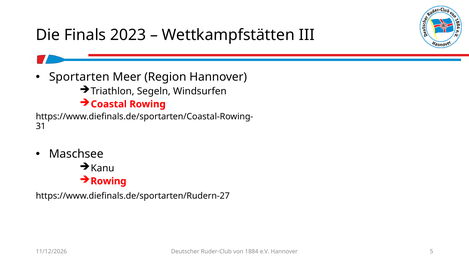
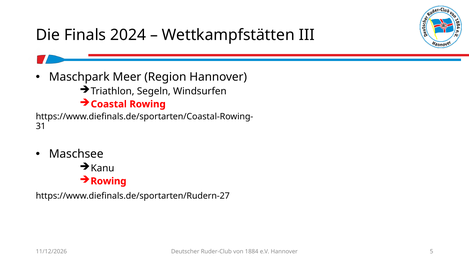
2023: 2023 -> 2024
Sportarten: Sportarten -> Maschpark
